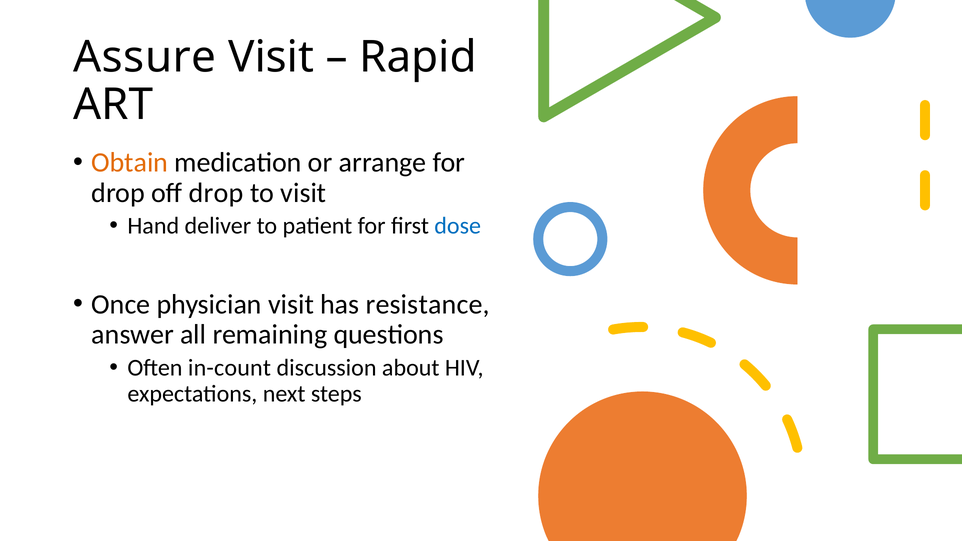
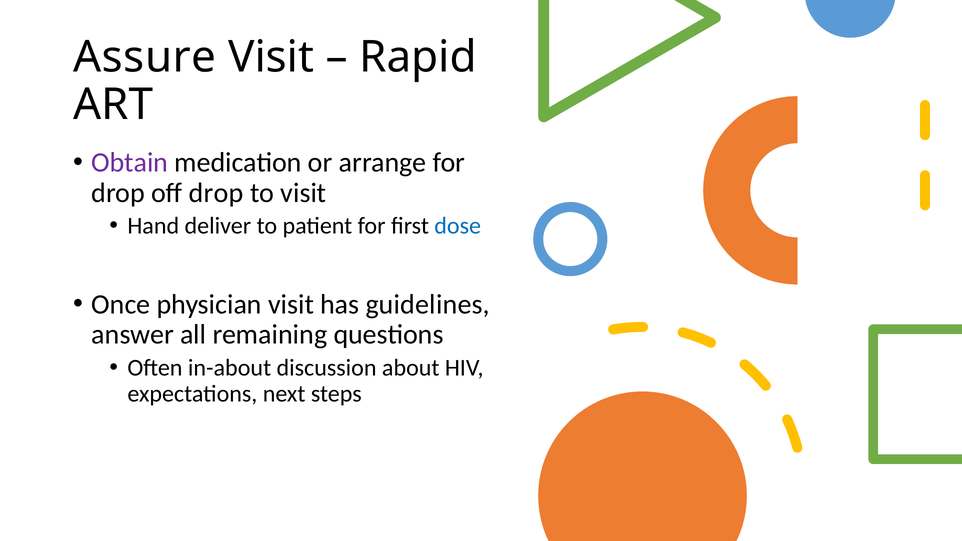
Obtain colour: orange -> purple
resistance: resistance -> guidelines
in-count: in-count -> in-about
